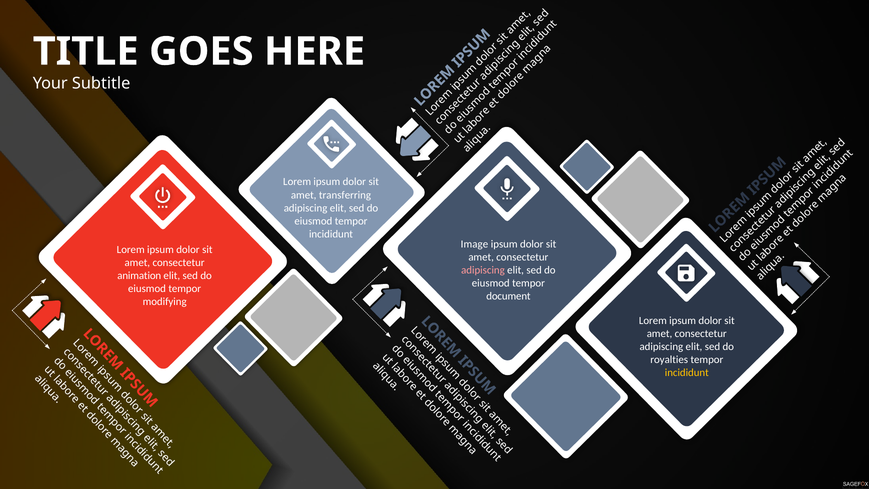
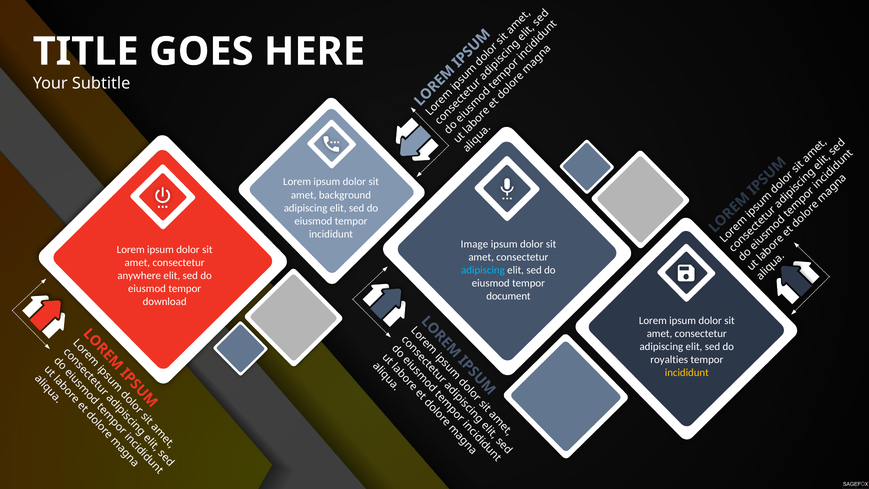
transferring: transferring -> background
adipiscing at (483, 270) colour: pink -> light blue
animation: animation -> anywhere
modifying: modifying -> download
